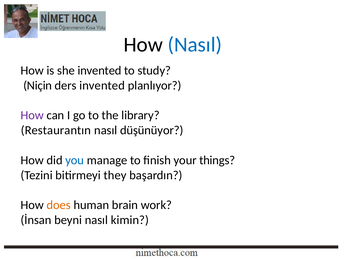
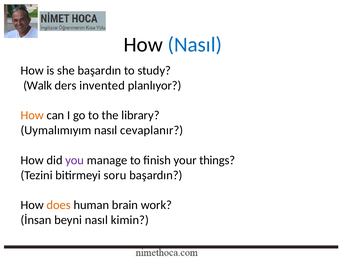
she invented: invented -> başardın
Niçin: Niçin -> Walk
How at (32, 115) colour: purple -> orange
Restaurantın: Restaurantın -> Uymalımıyım
düşünüyor: düşünüyor -> cevaplanır
you colour: blue -> purple
they: they -> soru
